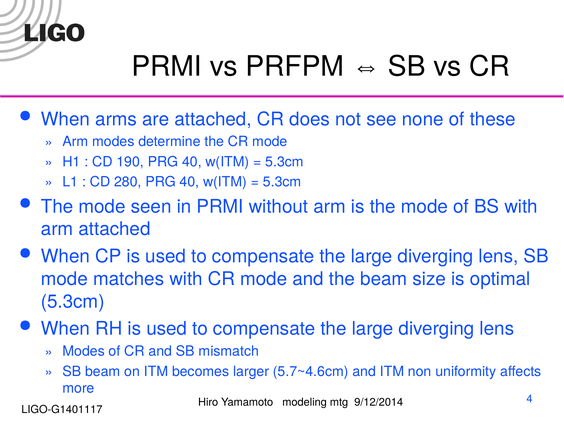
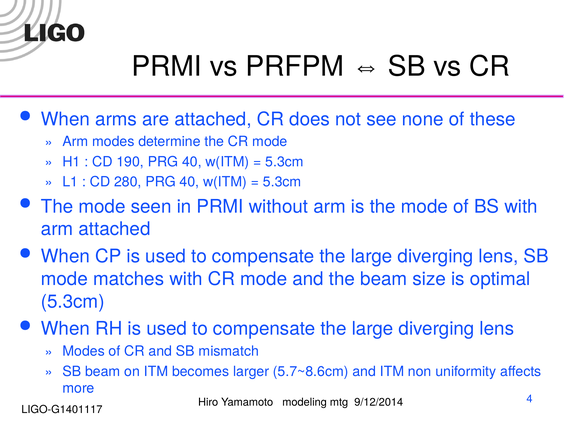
5.7~4.6cm: 5.7~4.6cm -> 5.7~8.6cm
